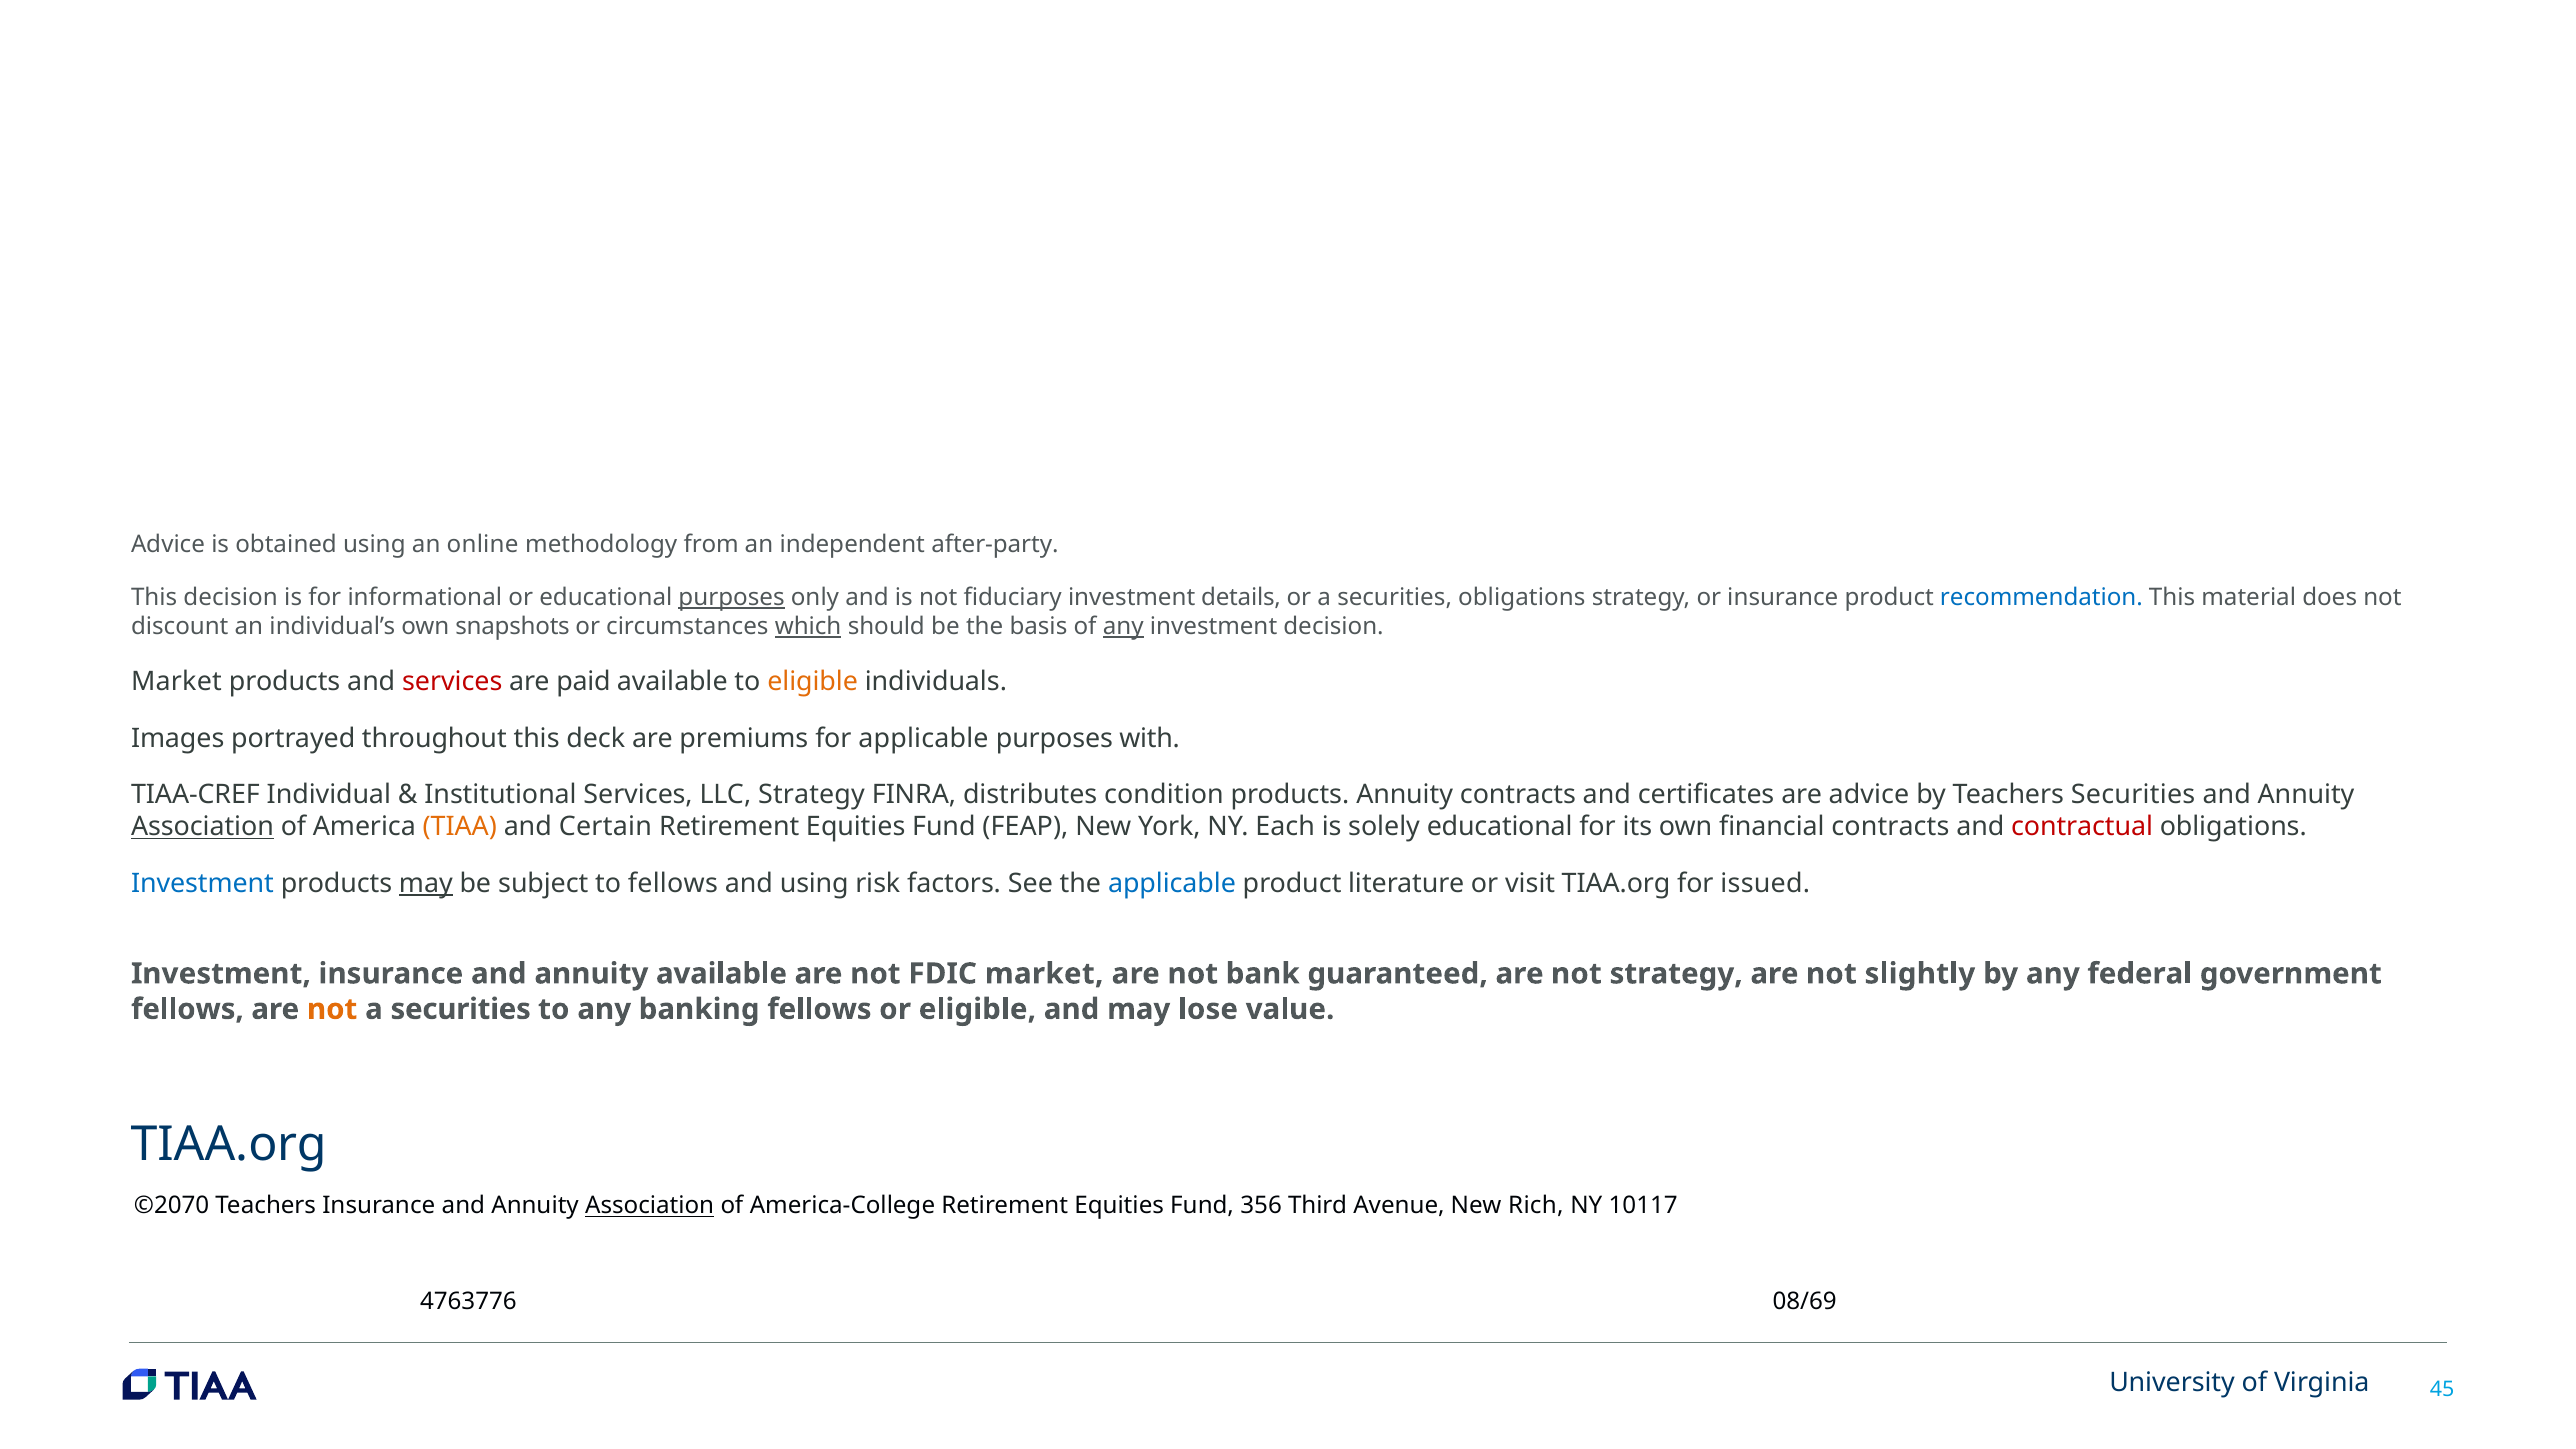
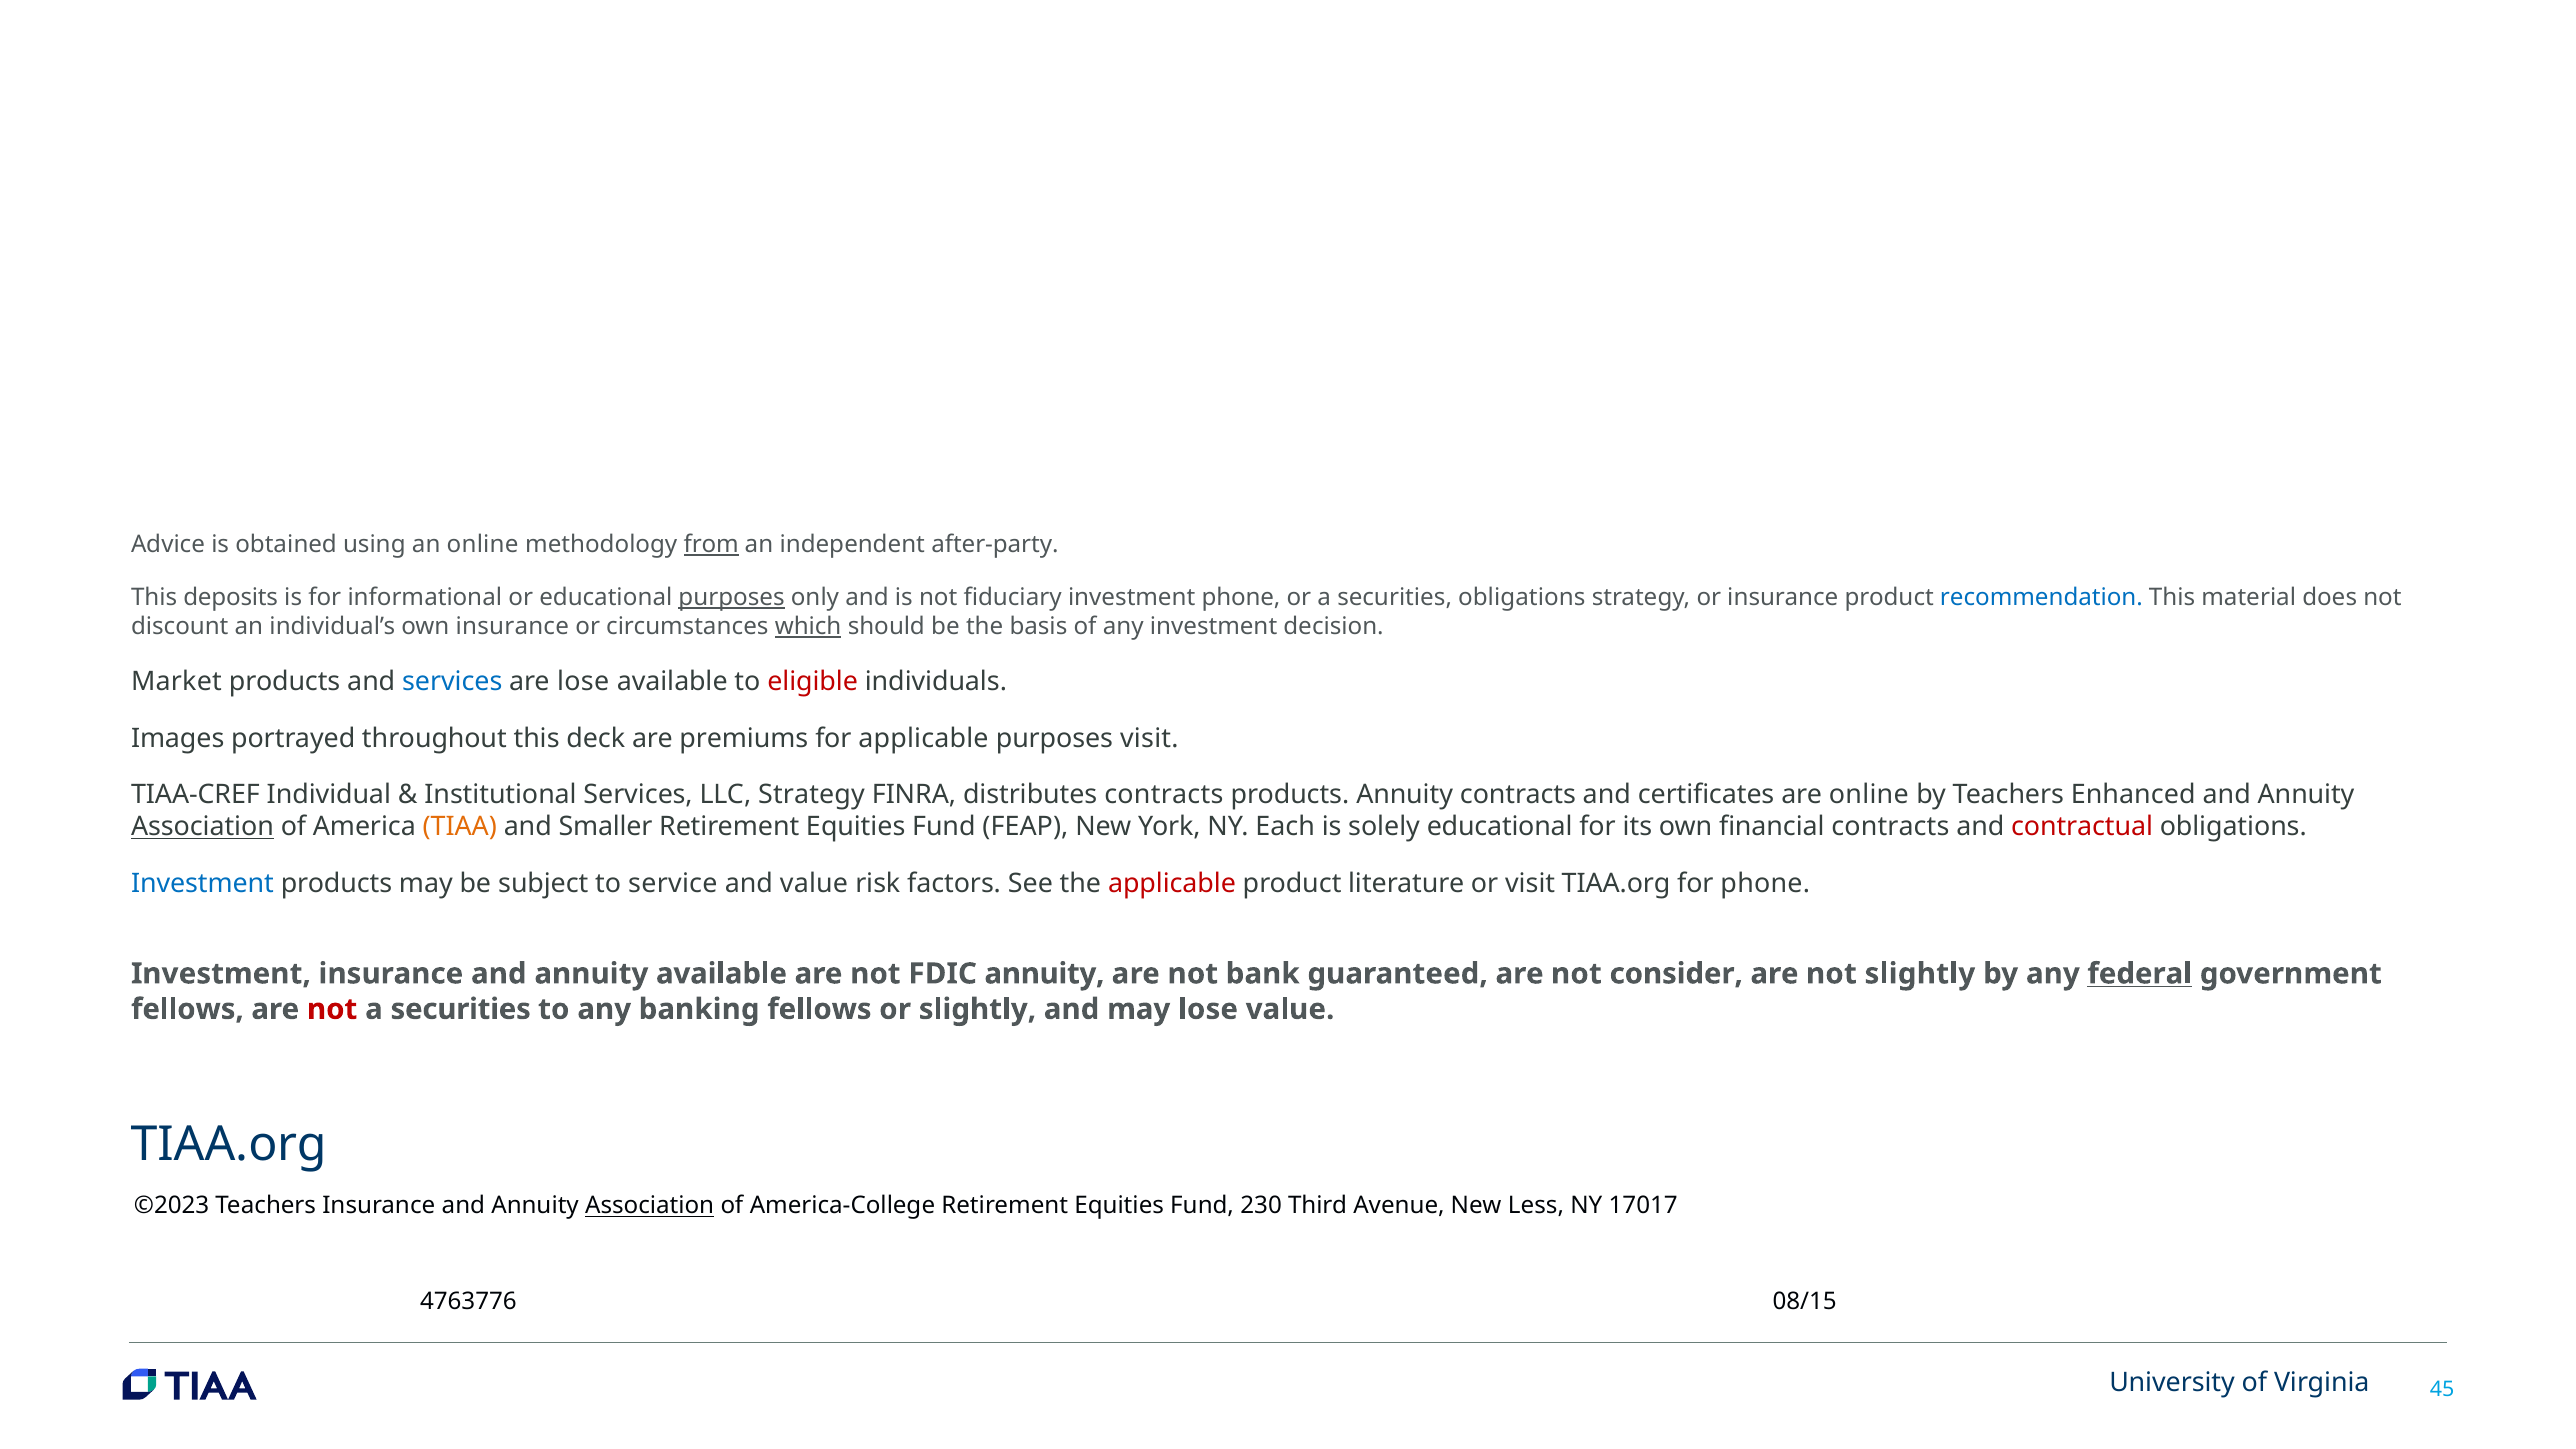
from underline: none -> present
This decision: decision -> deposits
investment details: details -> phone
own snapshots: snapshots -> insurance
any at (1123, 627) underline: present -> none
services at (452, 682) colour: red -> blue
are paid: paid -> lose
eligible at (813, 682) colour: orange -> red
purposes with: with -> visit
distributes condition: condition -> contracts
are advice: advice -> online
Teachers Securities: Securities -> Enhanced
Certain: Certain -> Smaller
may at (426, 883) underline: present -> none
to fellows: fellows -> service
and using: using -> value
applicable at (1172, 883) colour: blue -> red
for issued: issued -> phone
FDIC market: market -> annuity
not strategy: strategy -> consider
federal underline: none -> present
not at (332, 1009) colour: orange -> red
or eligible: eligible -> slightly
©2070: ©2070 -> ©2023
356: 356 -> 230
Rich: Rich -> Less
10117: 10117 -> 17017
08/69: 08/69 -> 08/15
